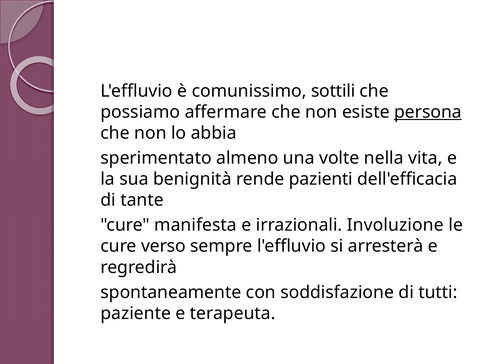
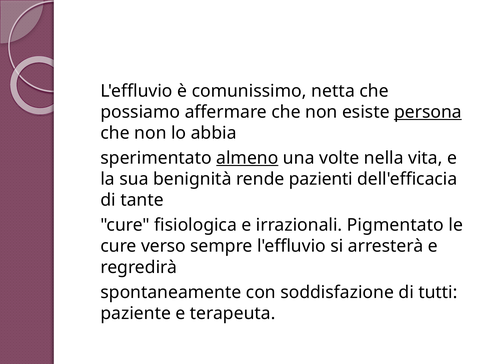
sottili: sottili -> netta
almeno underline: none -> present
manifesta: manifesta -> fisiologica
Involuzione: Involuzione -> Pigmentato
